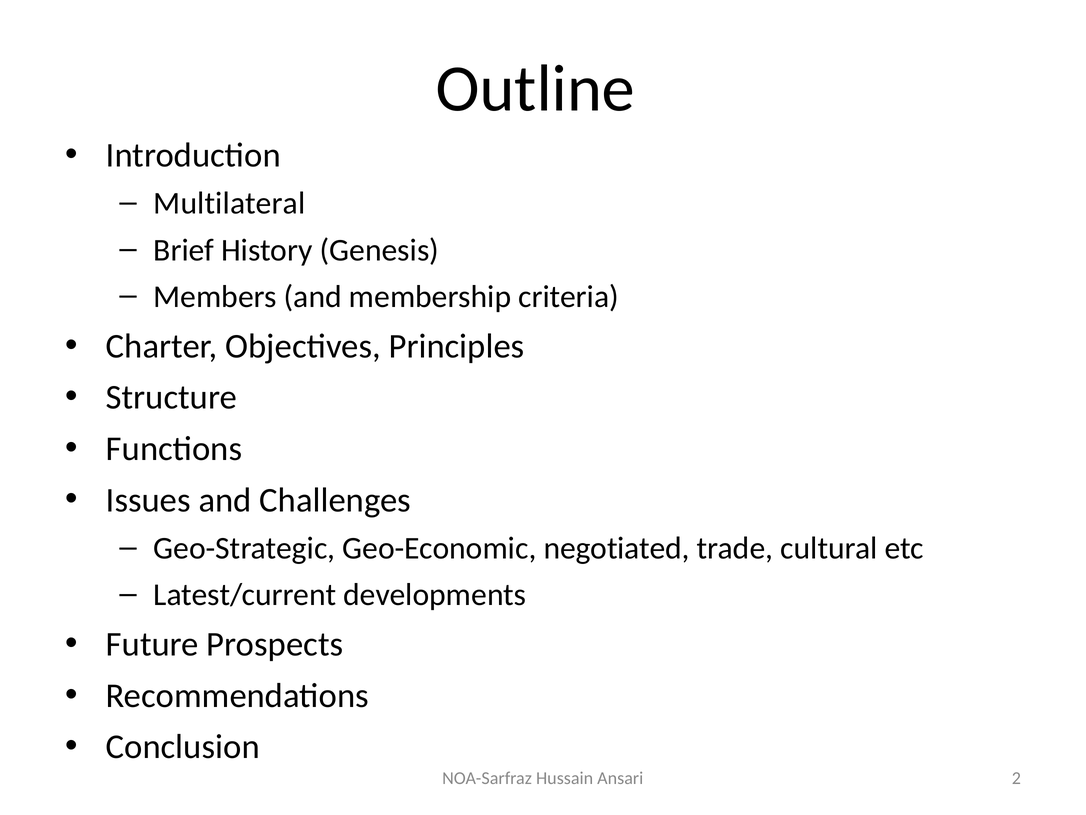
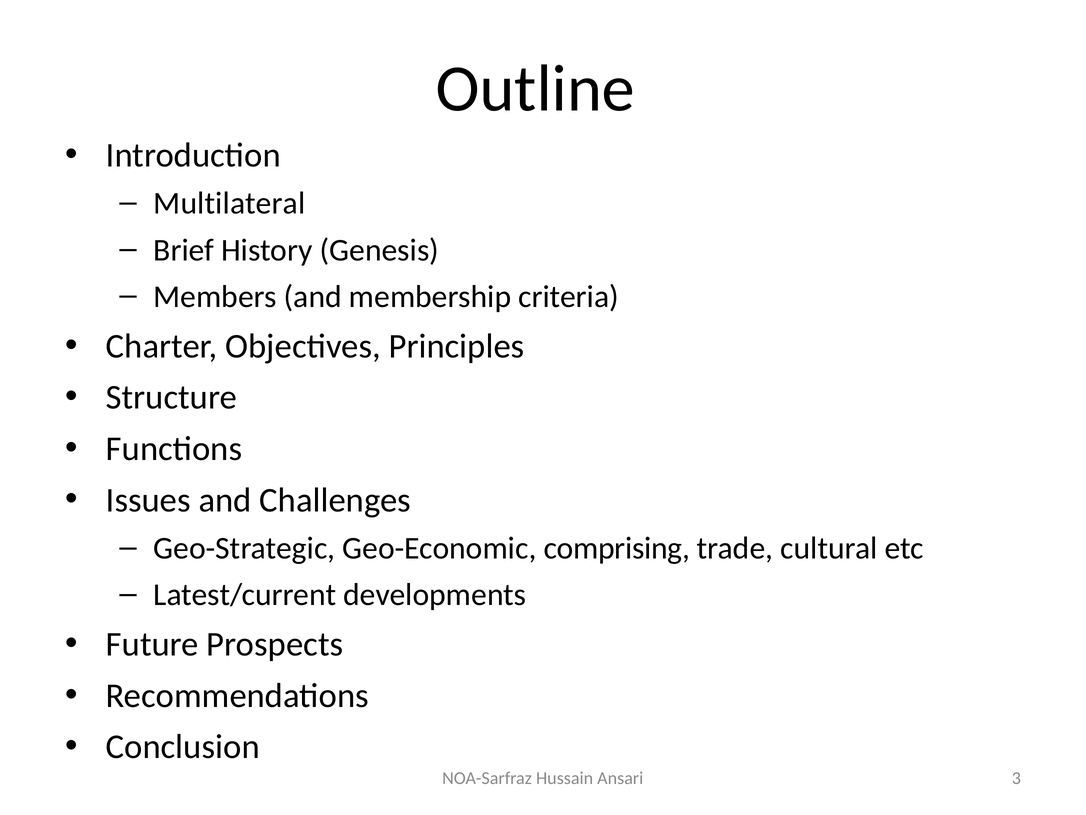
negotiated: negotiated -> comprising
2: 2 -> 3
